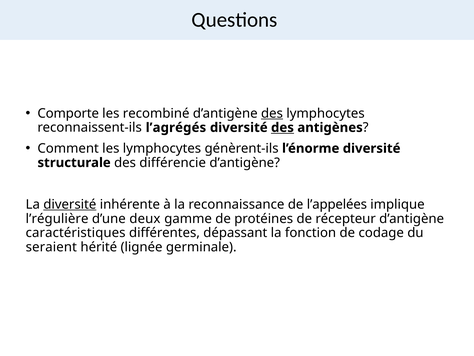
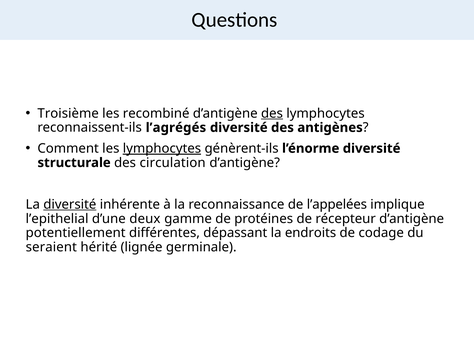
Comporte: Comporte -> Troisième
des at (282, 127) underline: present -> none
lymphocytes at (162, 148) underline: none -> present
différencie: différencie -> circulation
l’régulière: l’régulière -> l’epithelial
caractéristiques: caractéristiques -> potentiellement
fonction: fonction -> endroits
